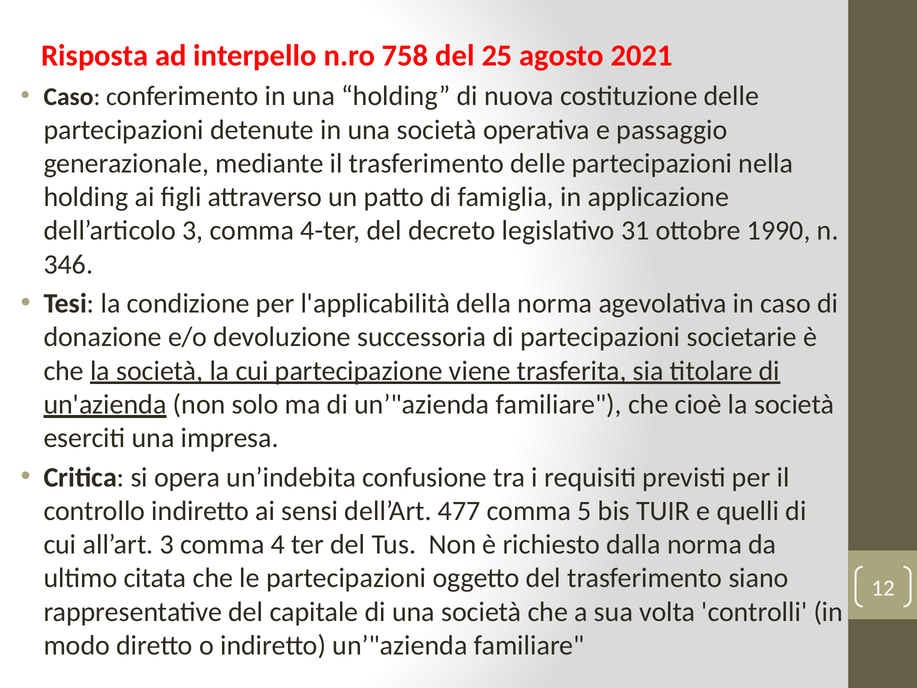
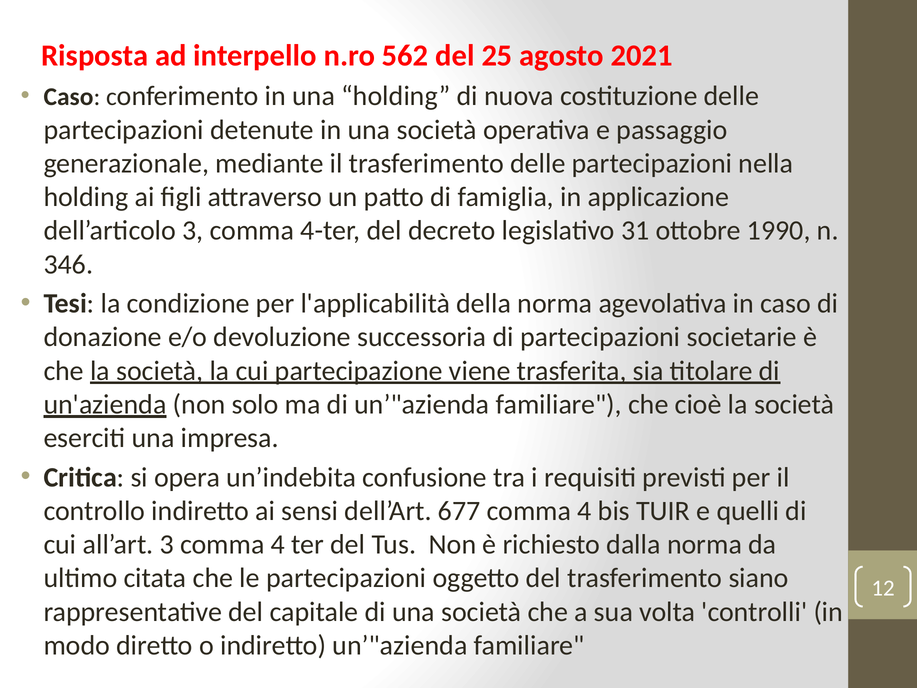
758: 758 -> 562
477: 477 -> 677
5 at (585, 511): 5 -> 4
